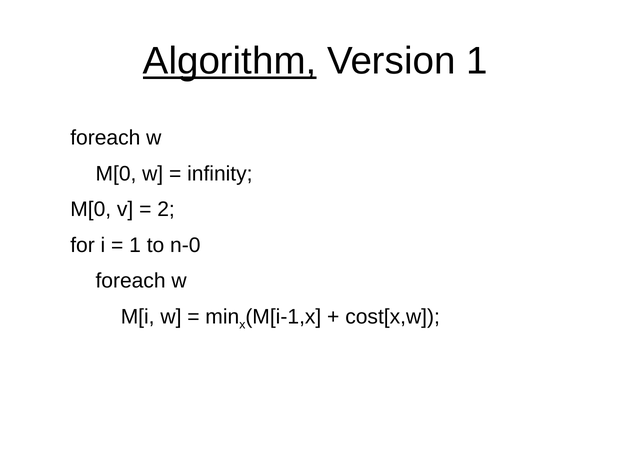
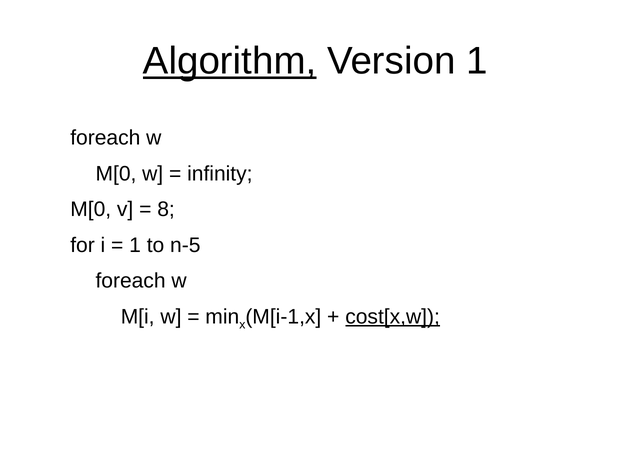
2: 2 -> 8
n-0: n-0 -> n-5
cost[x,w underline: none -> present
